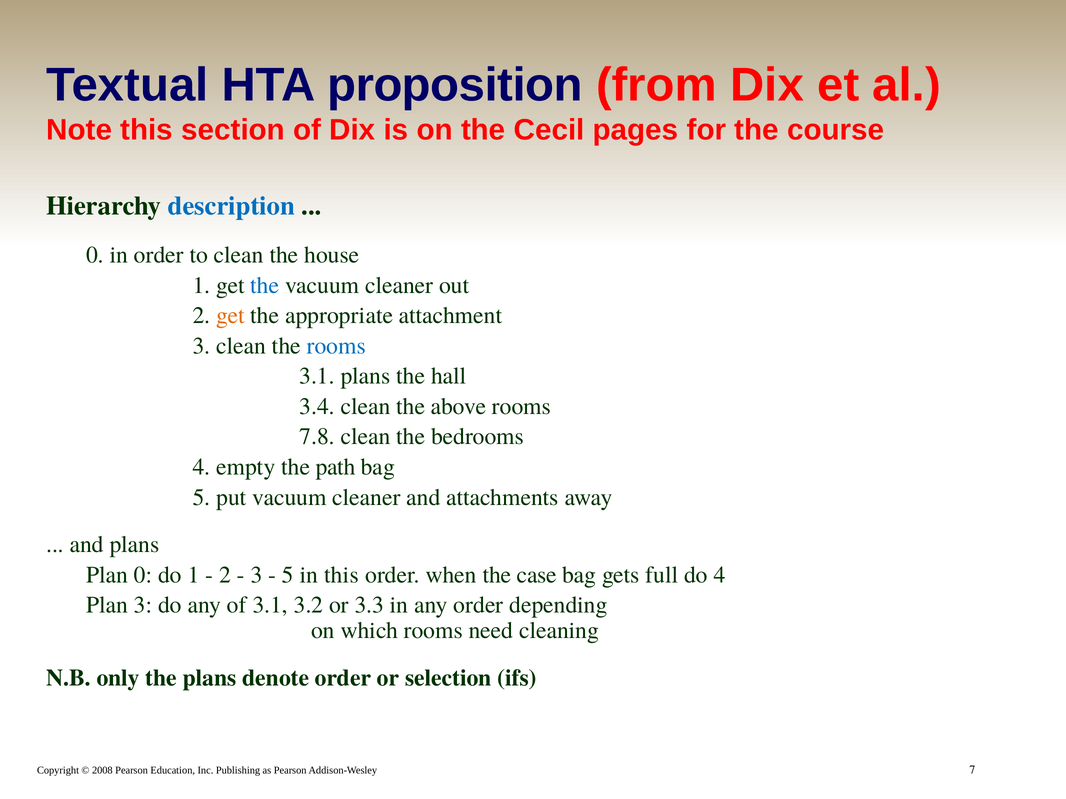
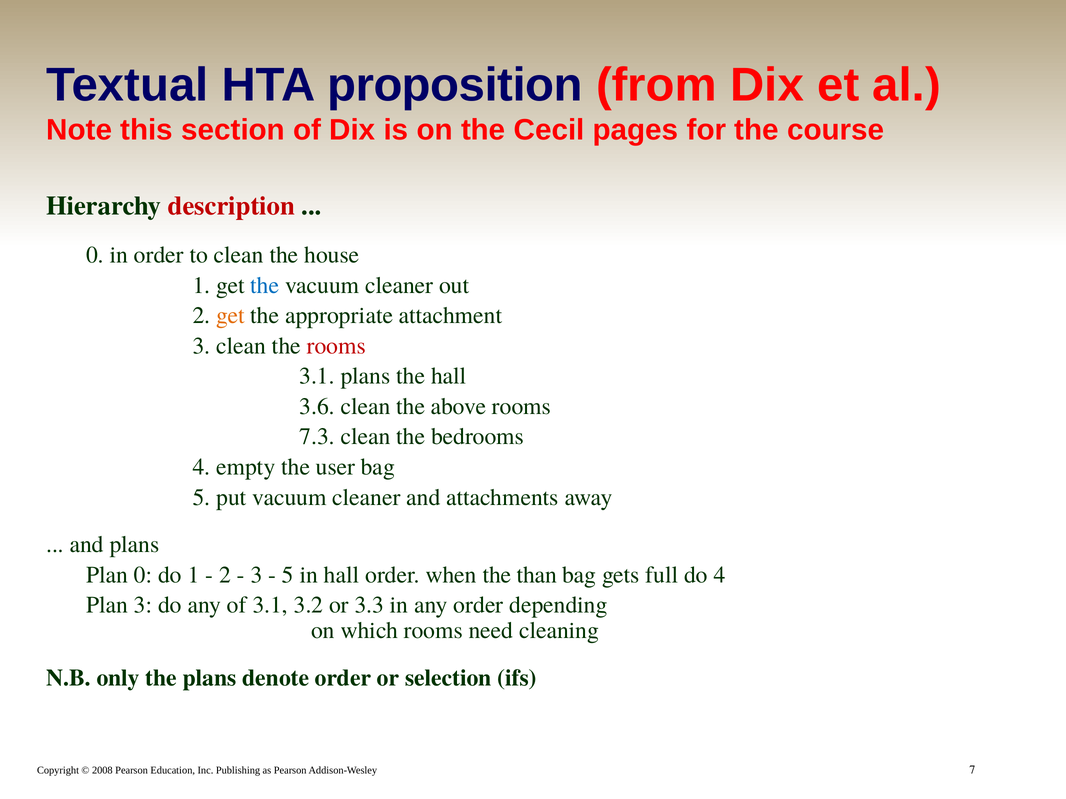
description colour: blue -> red
rooms at (336, 346) colour: blue -> red
3.4: 3.4 -> 3.6
7.8: 7.8 -> 7.3
path: path -> user
in this: this -> hall
case: case -> than
